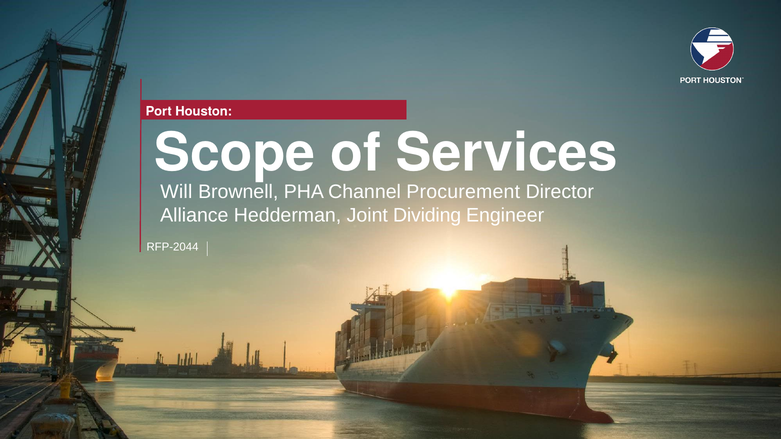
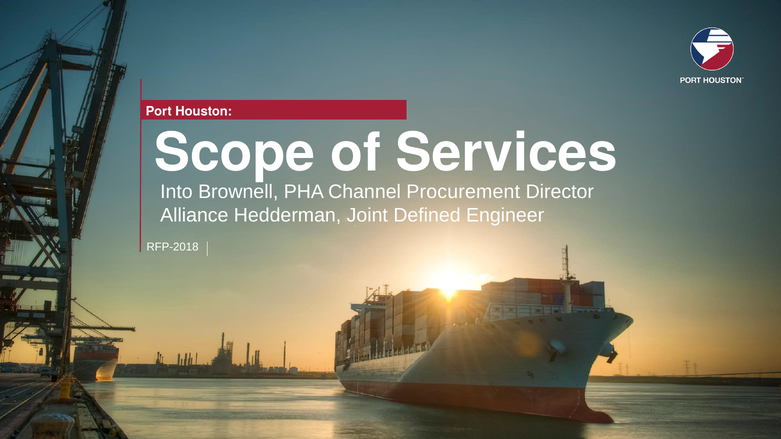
Will: Will -> Into
Dividing: Dividing -> Defined
RFP-2044: RFP-2044 -> RFP-2018
